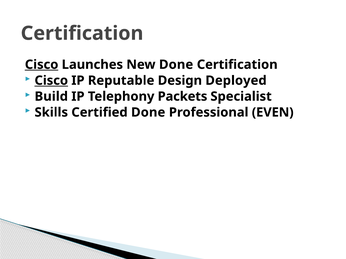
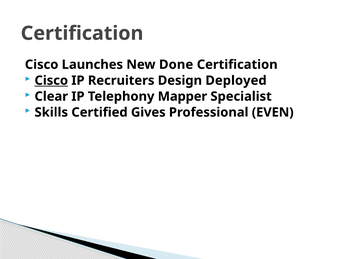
Cisco at (42, 65) underline: present -> none
Reputable: Reputable -> Recruiters
Build: Build -> Clear
Packets: Packets -> Mapper
Certified Done: Done -> Gives
